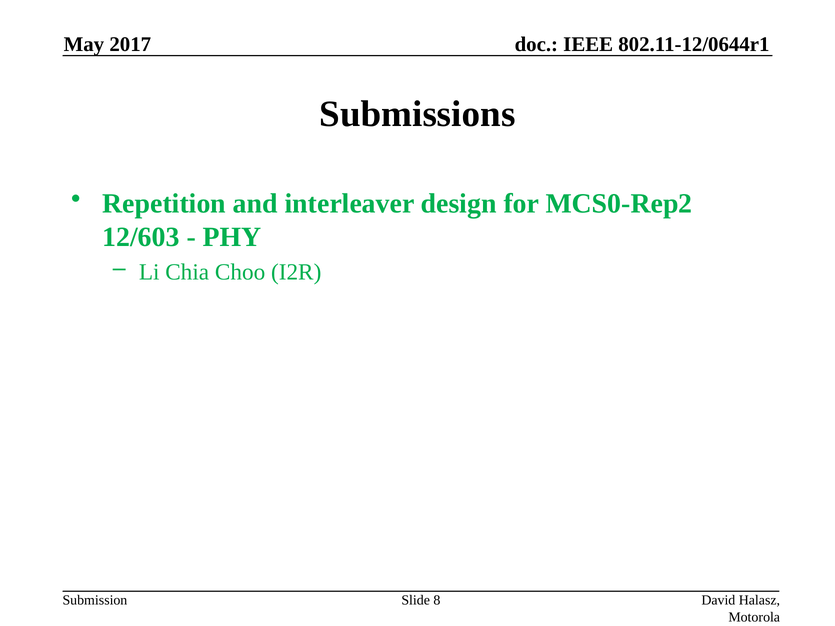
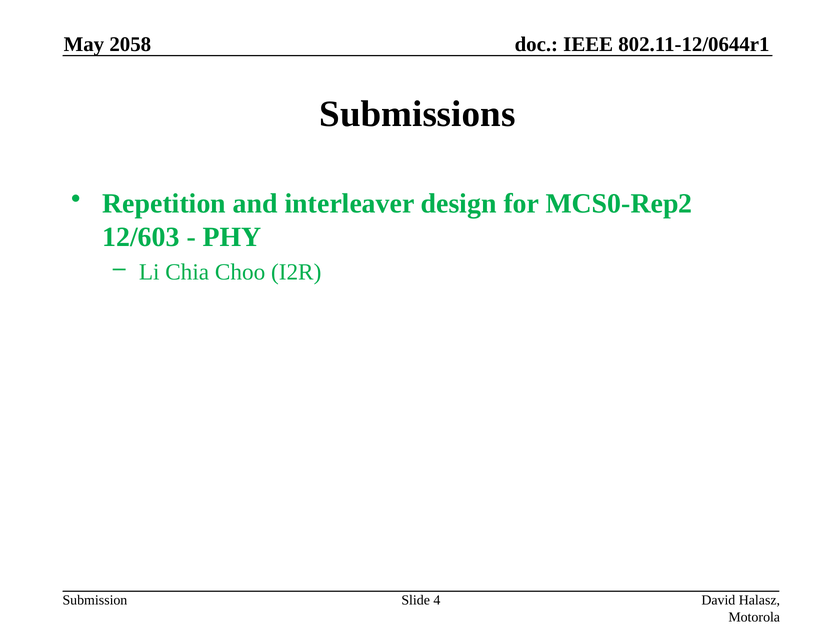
2017: 2017 -> 2058
8: 8 -> 4
